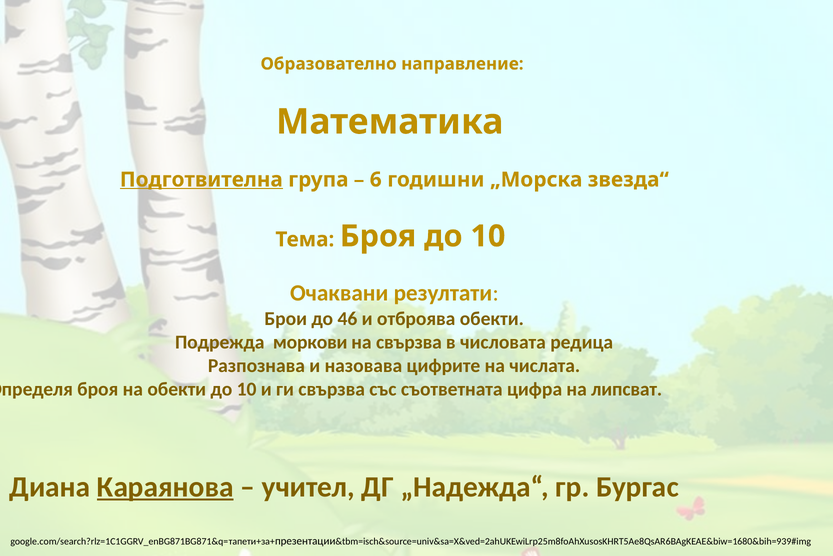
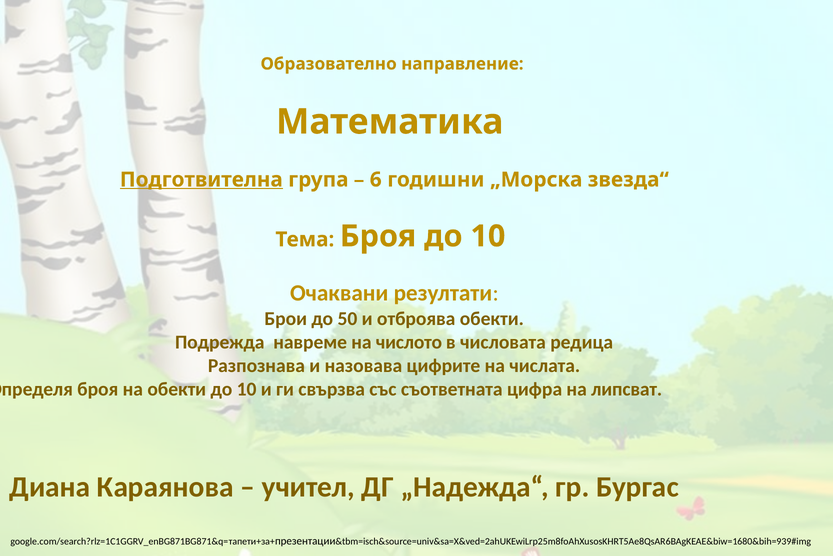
46: 46 -> 50
моркови: моркови -> навреме
на свързва: свързва -> числото
Караянова underline: present -> none
